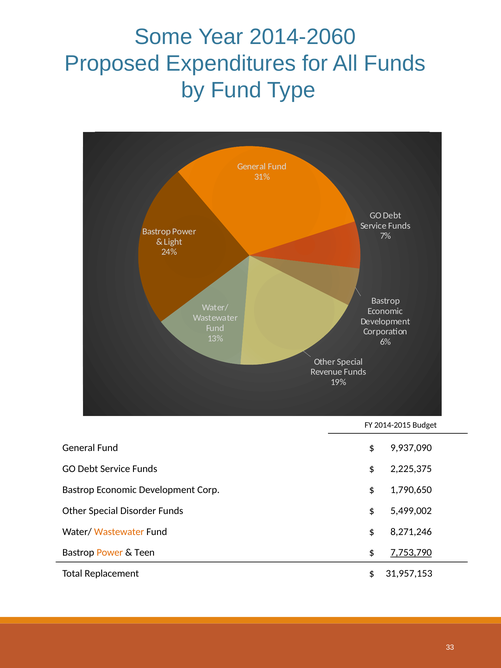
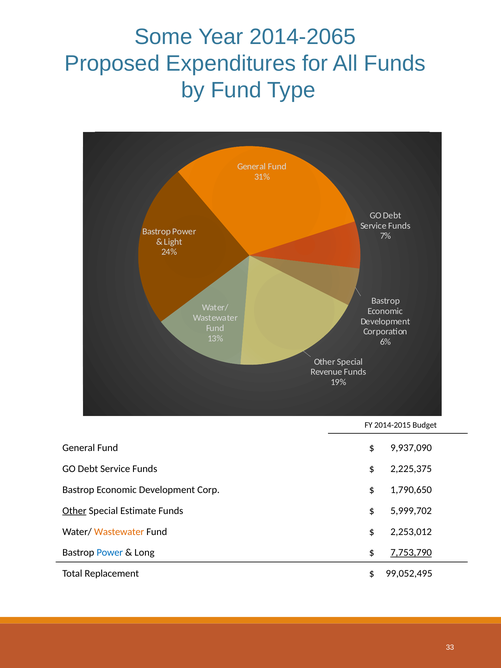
2014-2060: 2014-2060 -> 2014-2065
Other at (74, 511) underline: none -> present
Disorder: Disorder -> Estimate
5,499,002: 5,499,002 -> 5,999,702
8,271,246: 8,271,246 -> 2,253,012
Power at (110, 553) colour: orange -> blue
Teen: Teen -> Long
31,957,153: 31,957,153 -> 99,052,495
